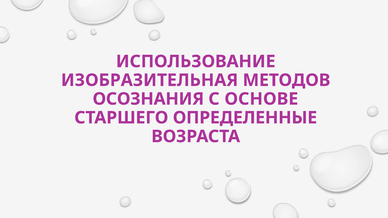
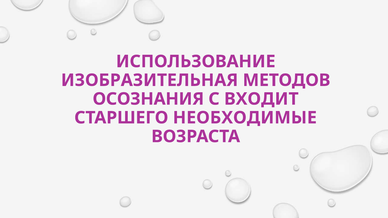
ОСНОВЕ: ОСНОВЕ -> ВХОДИТ
ОПРЕДЕЛЕННЫЕ: ОПРЕДЕЛЕННЫЕ -> НЕОБХОДИМЫЕ
